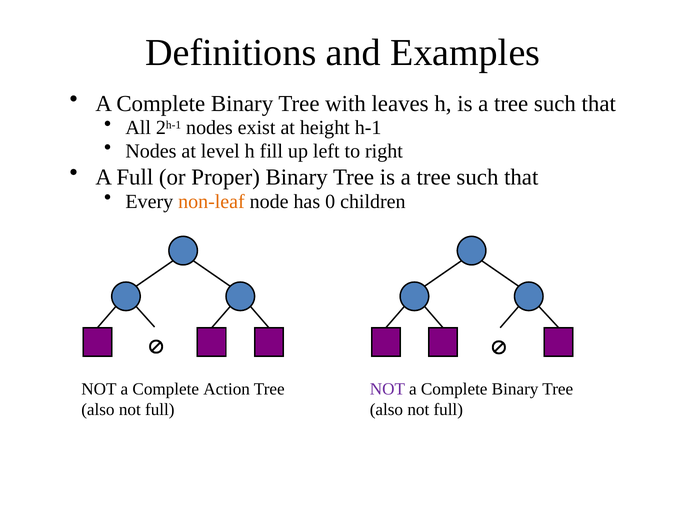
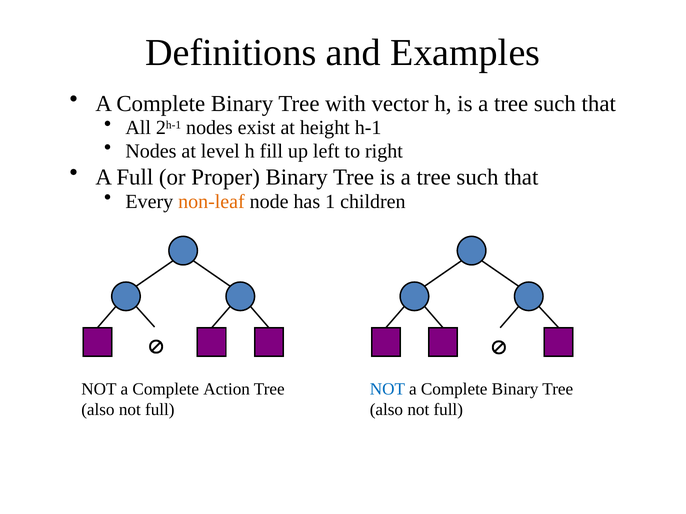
leaves: leaves -> vector
0: 0 -> 1
NOT at (387, 389) colour: purple -> blue
